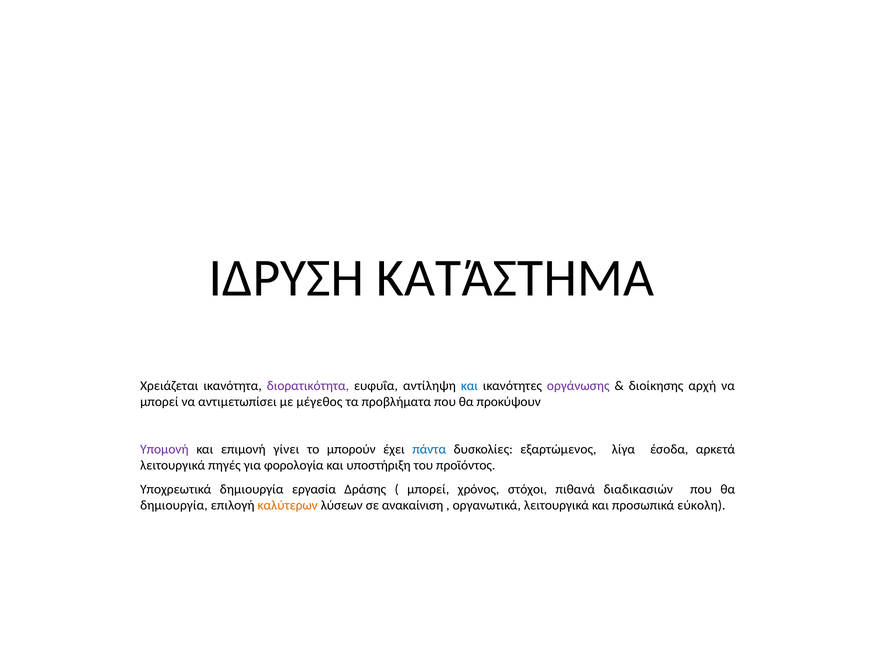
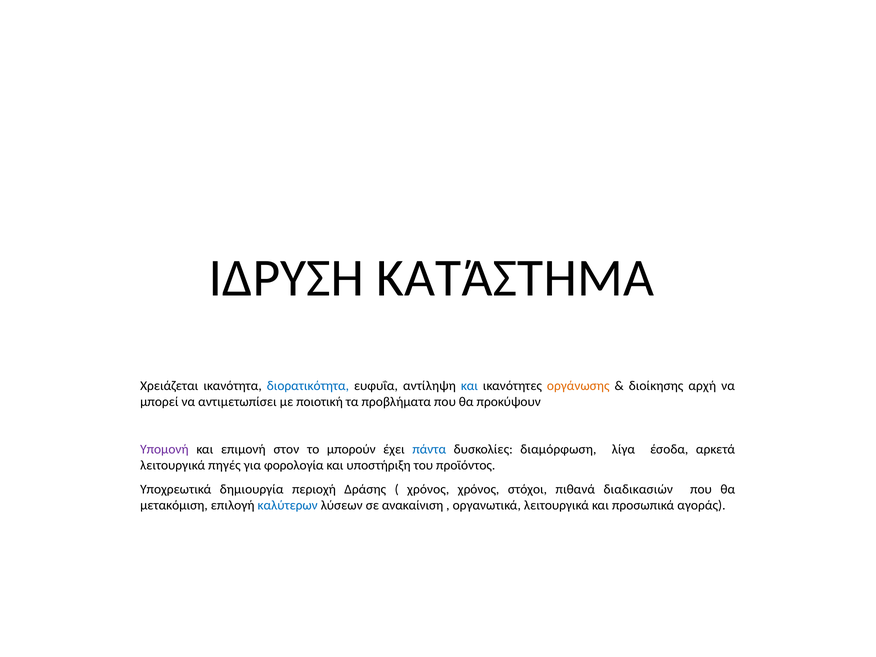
διορατικότητα colour: purple -> blue
οργάνωσης colour: purple -> orange
μέγεθος: μέγεθος -> ποιοτική
γίνει: γίνει -> στον
εξαρτώμενος: εξαρτώμενος -> διαμόρφωση
εργασία: εργασία -> περιοχή
μπορεί at (428, 489): μπορεί -> χρόνος
δημιουργία at (174, 505): δημιουργία -> μετακόμιση
καλύτερων colour: orange -> blue
εύκολη: εύκολη -> αγοράς
